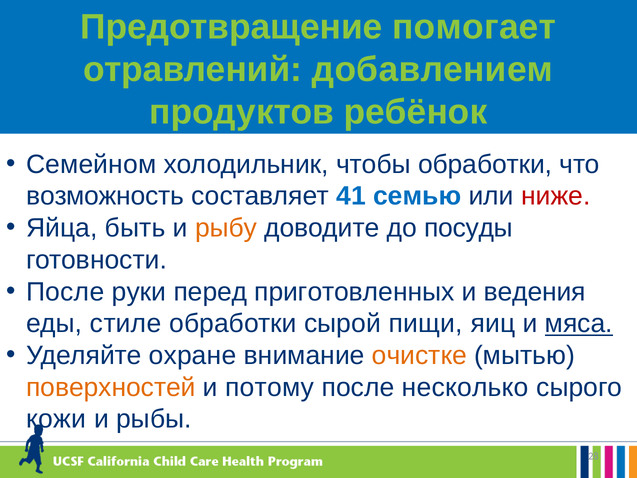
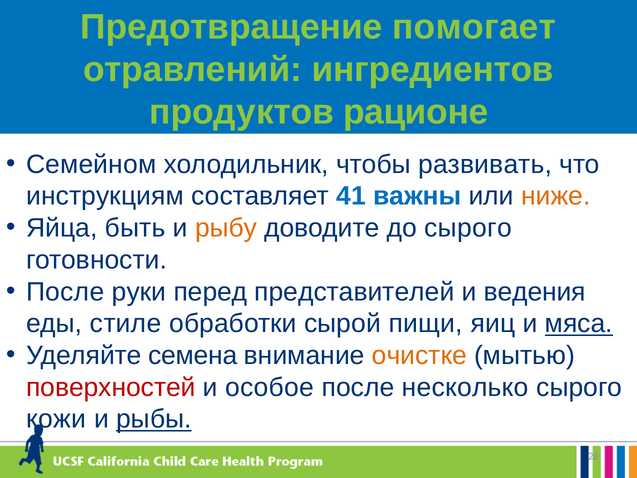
добавлением: добавлением -> ингредиентов
ребёнок: ребёнок -> рационе
чтобы обработки: обработки -> развивать
возможность: возможность -> инструкциям
семью: семью -> важны
ниже colour: red -> orange
до посуды: посуды -> сырого
приготовленных: приготовленных -> представителей
охране: охране -> семена
поверхностей colour: orange -> red
потому: потому -> особое
рыбы underline: none -> present
